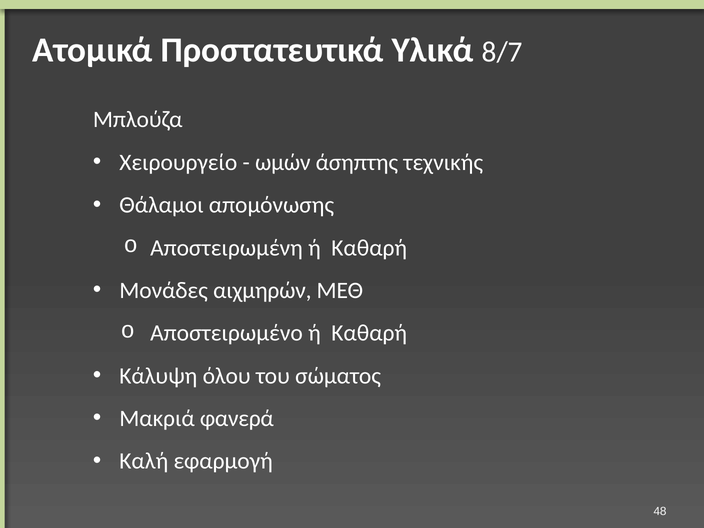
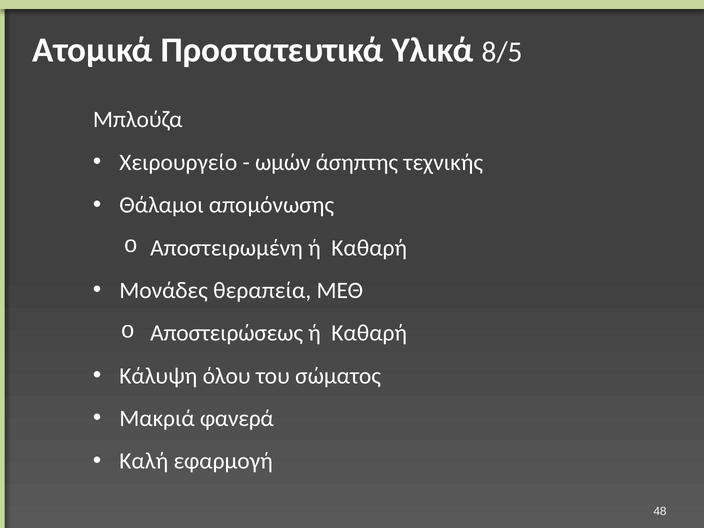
8/7: 8/7 -> 8/5
αιχμηρών: αιχμηρών -> θεραπεία
Αποστειρωμένο: Αποστειρωμένο -> Αποστειρώσεως
